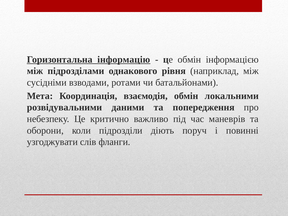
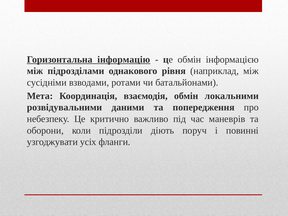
слів: слів -> усіх
